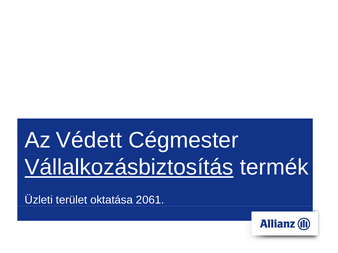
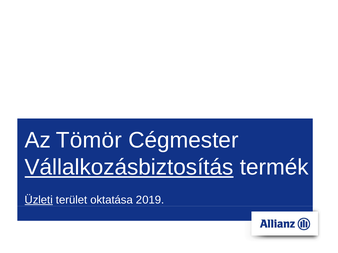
Védett: Védett -> Tömör
Üzleti underline: none -> present
2061: 2061 -> 2019
